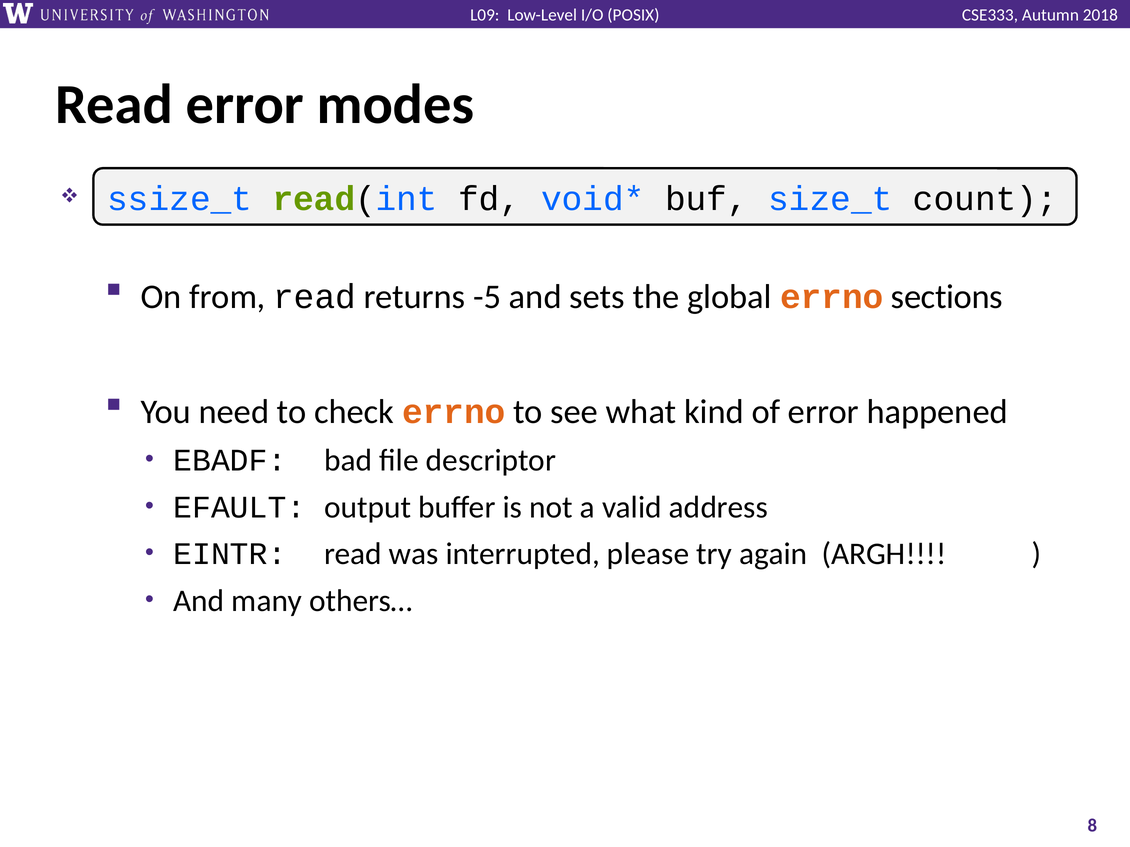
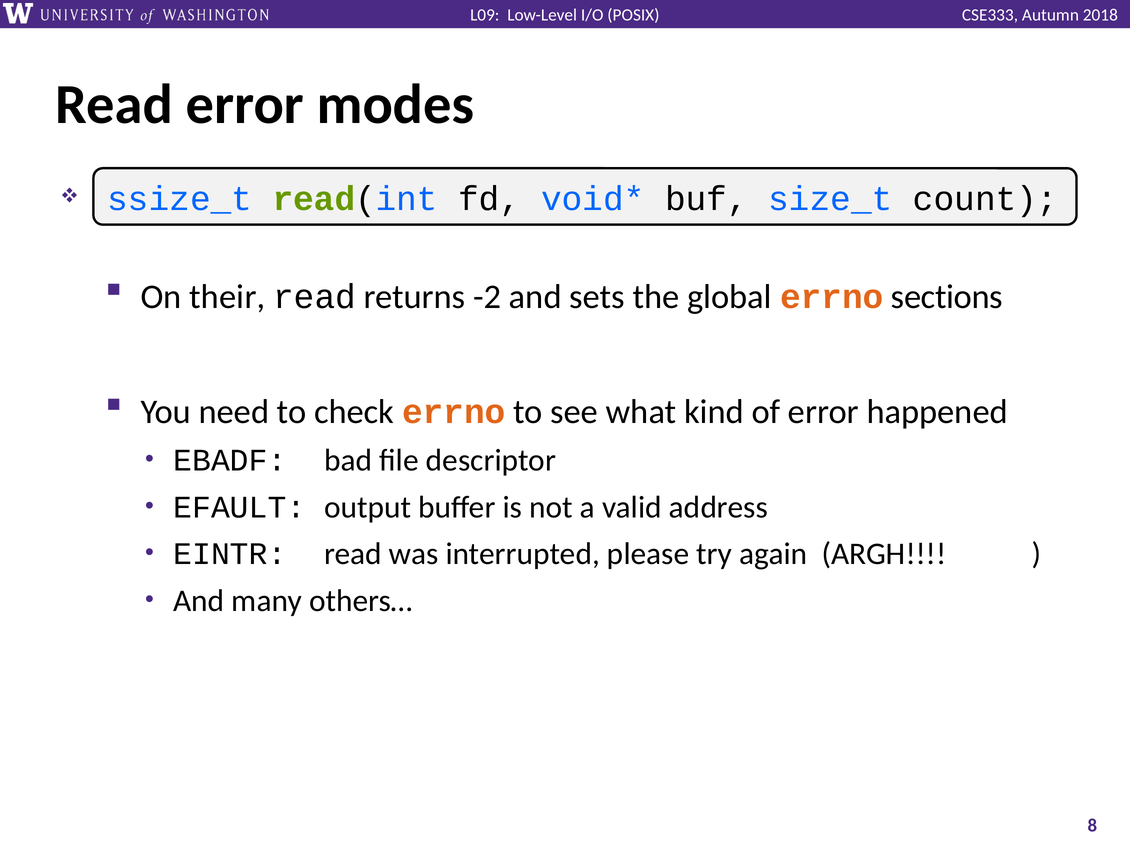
from: from -> their
-5: -5 -> -2
